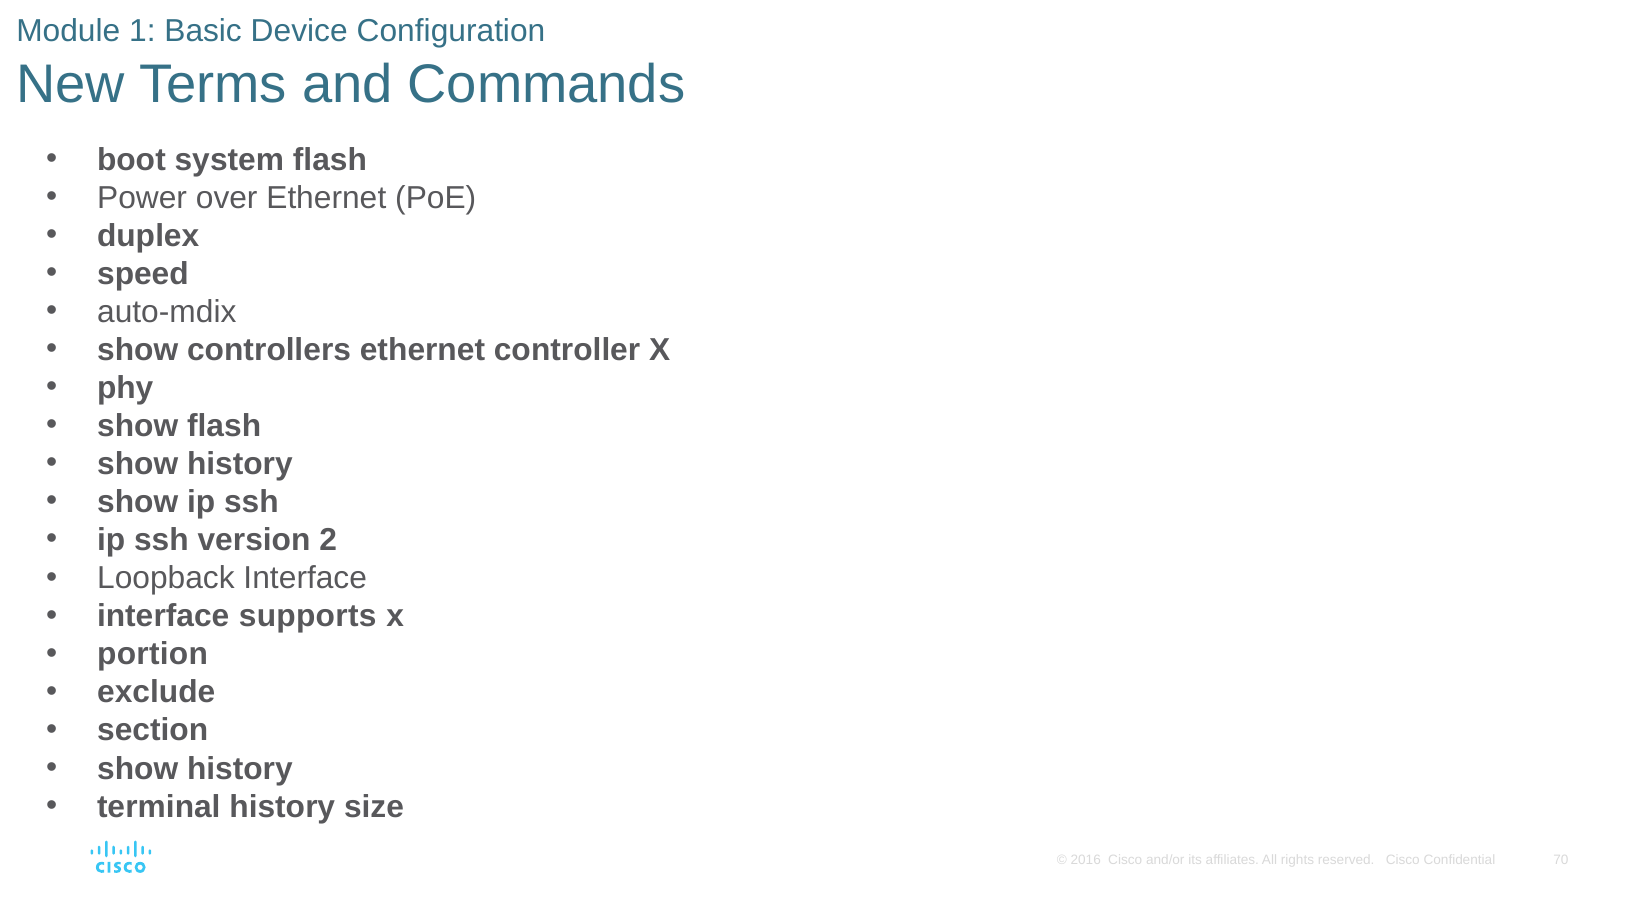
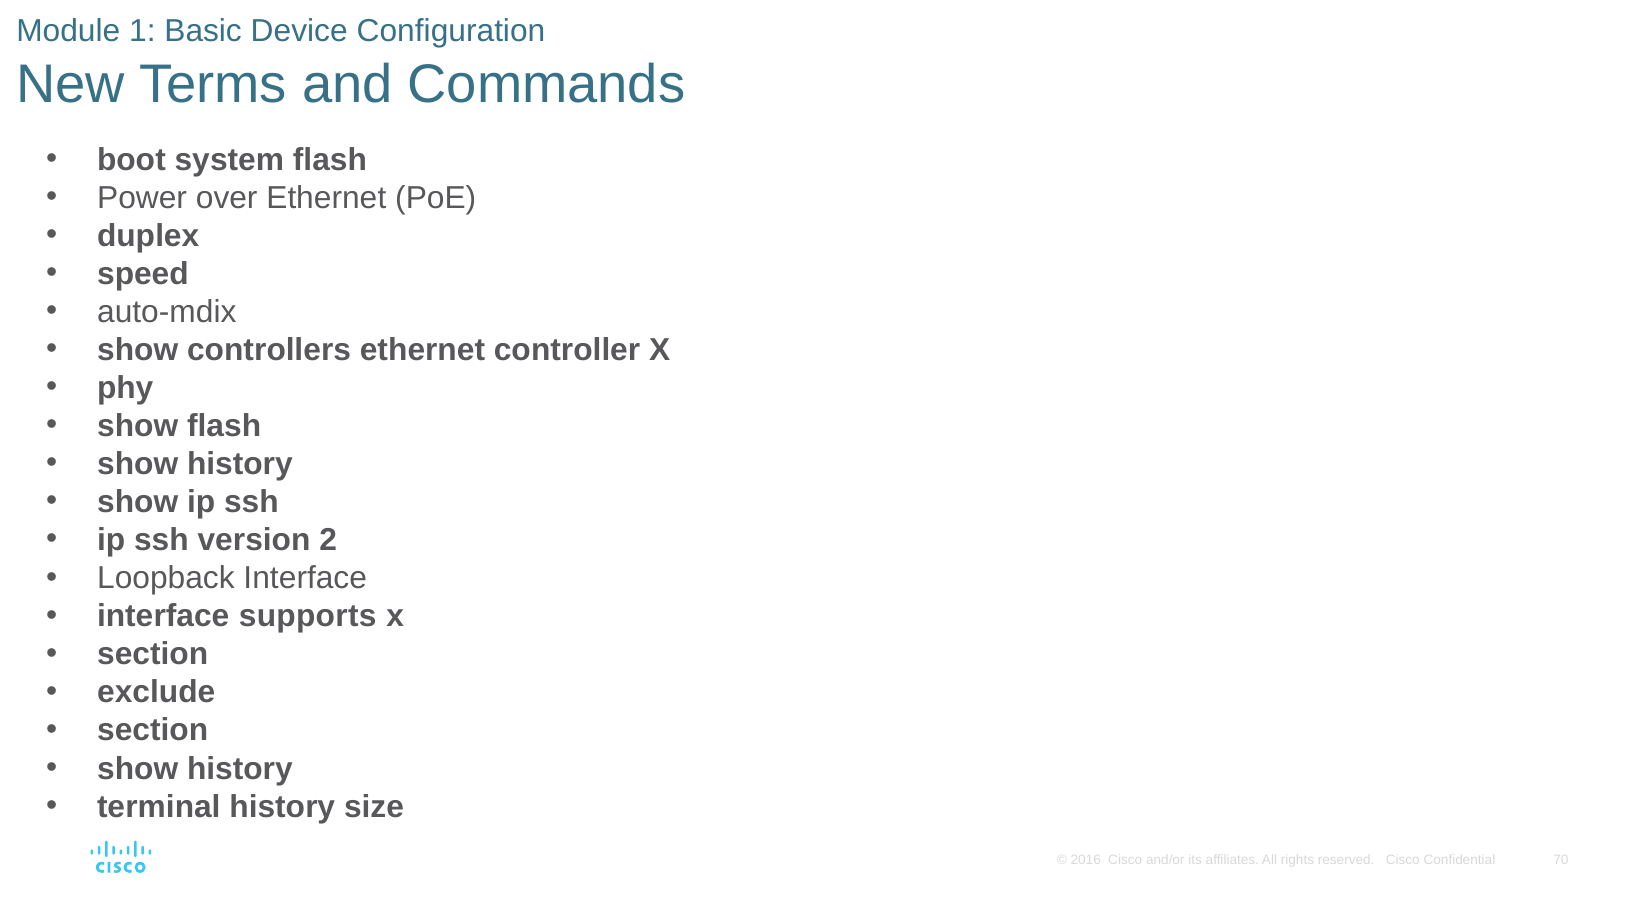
portion at (153, 654): portion -> section
